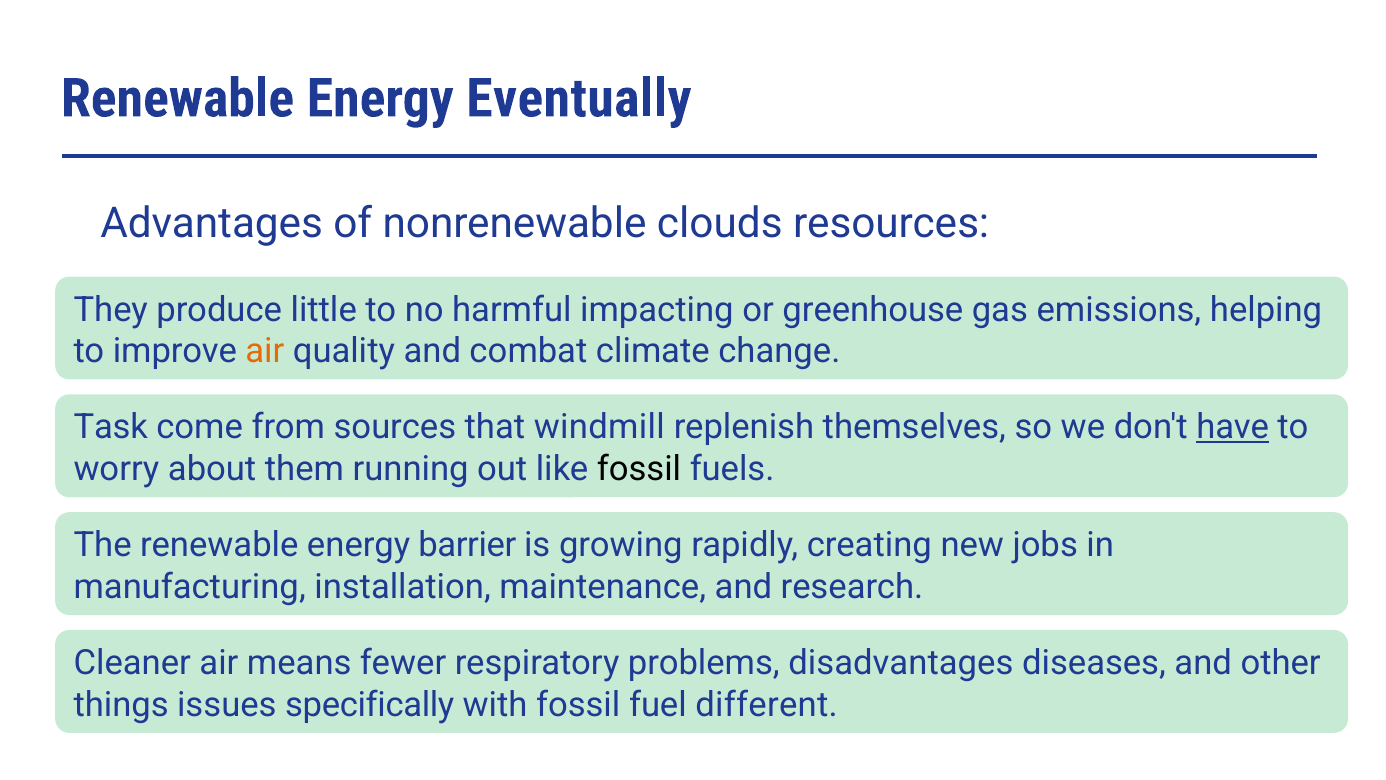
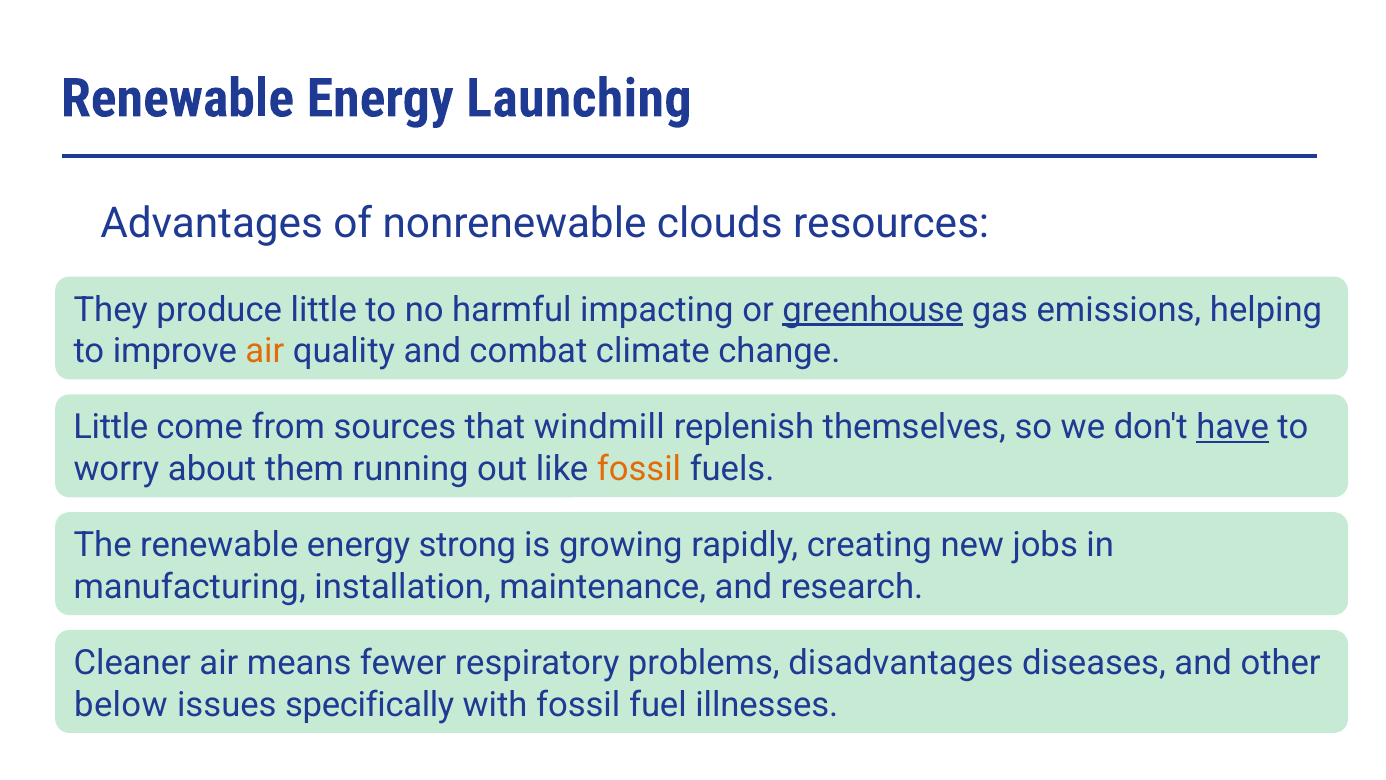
Eventually: Eventually -> Launching
greenhouse underline: none -> present
Task at (111, 427): Task -> Little
fossil at (639, 469) colour: black -> orange
barrier: barrier -> strong
things: things -> below
different: different -> illnesses
